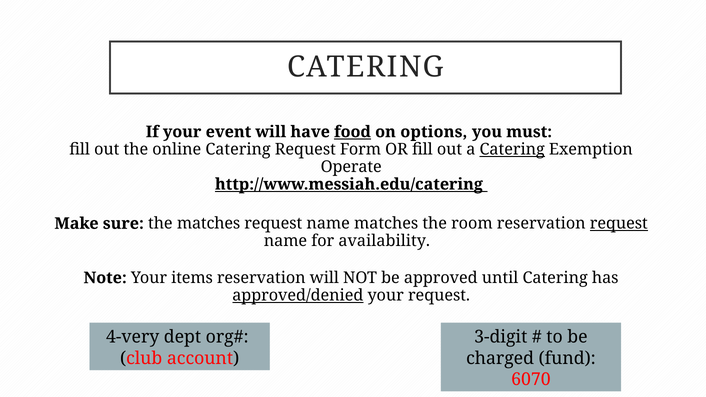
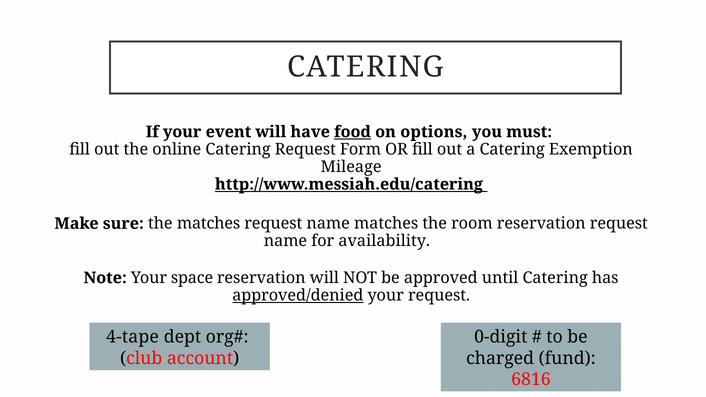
Catering at (512, 149) underline: present -> none
Operate: Operate -> Mileage
request at (619, 224) underline: present -> none
items: items -> space
4-very: 4-very -> 4-tape
3-digit: 3-digit -> 0-digit
6070: 6070 -> 6816
